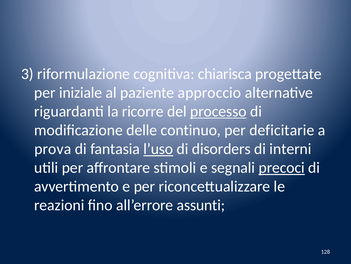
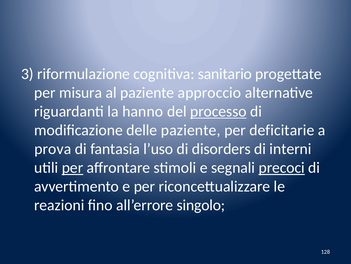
chiarisca: chiarisca -> sanitario
iniziale: iniziale -> misura
ricorre: ricorre -> hanno
delle continuo: continuo -> paziente
l’uso underline: present -> none
per at (72, 167) underline: none -> present
assunti: assunti -> singolo
